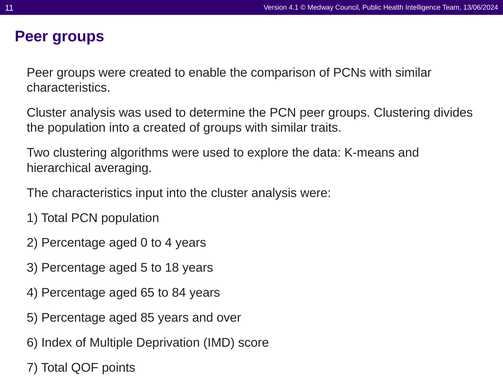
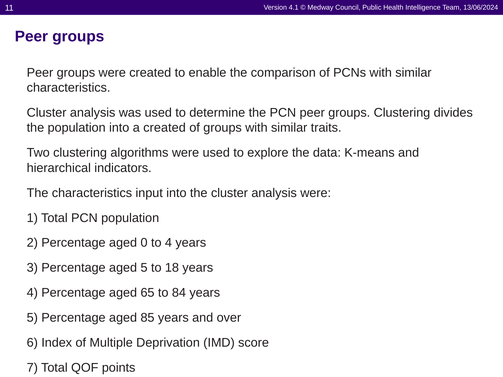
averaging: averaging -> indicators
